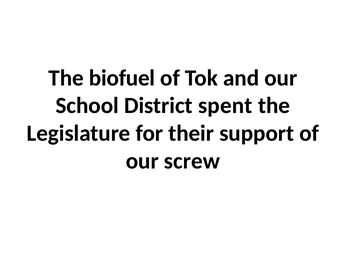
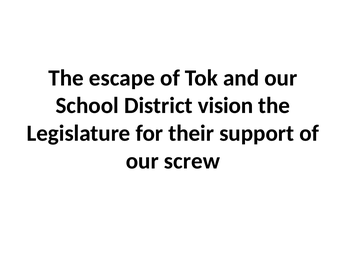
biofuel: biofuel -> escape
spent: spent -> vision
